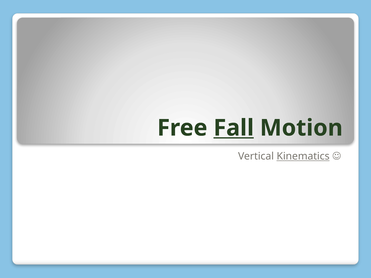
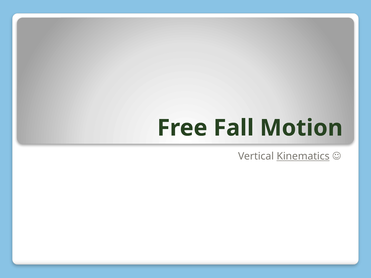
Fall underline: present -> none
